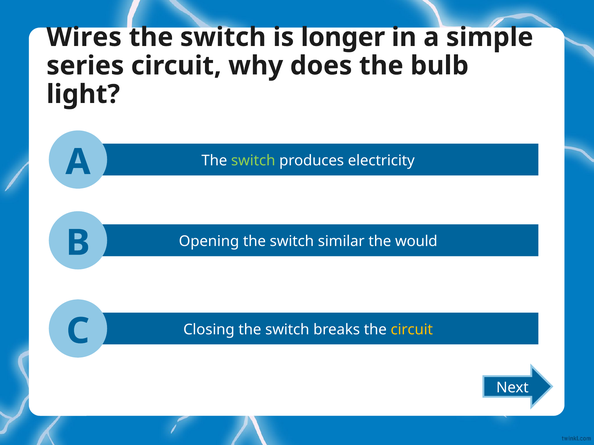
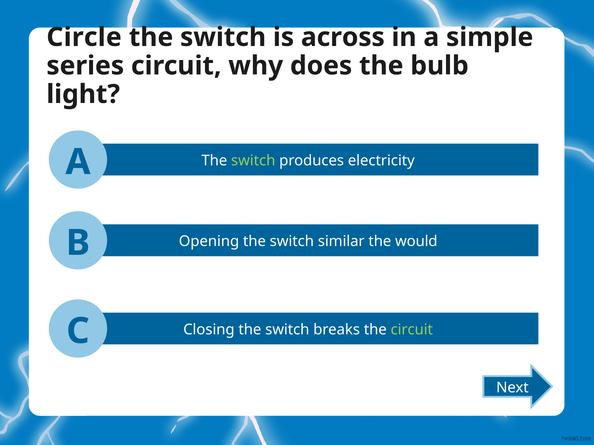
Wires: Wires -> Circle
longer: longer -> across
circuit at (412, 330) colour: yellow -> light green
